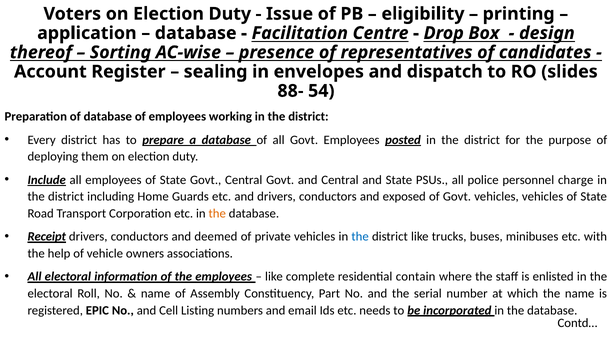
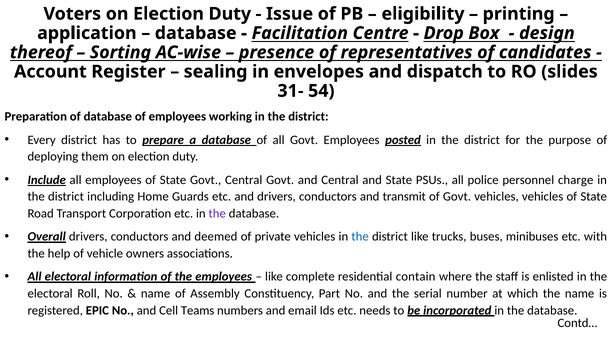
88-: 88- -> 31-
exposed: exposed -> transmit
the at (217, 214) colour: orange -> purple
Receipt: Receipt -> Overall
Listing: Listing -> Teams
